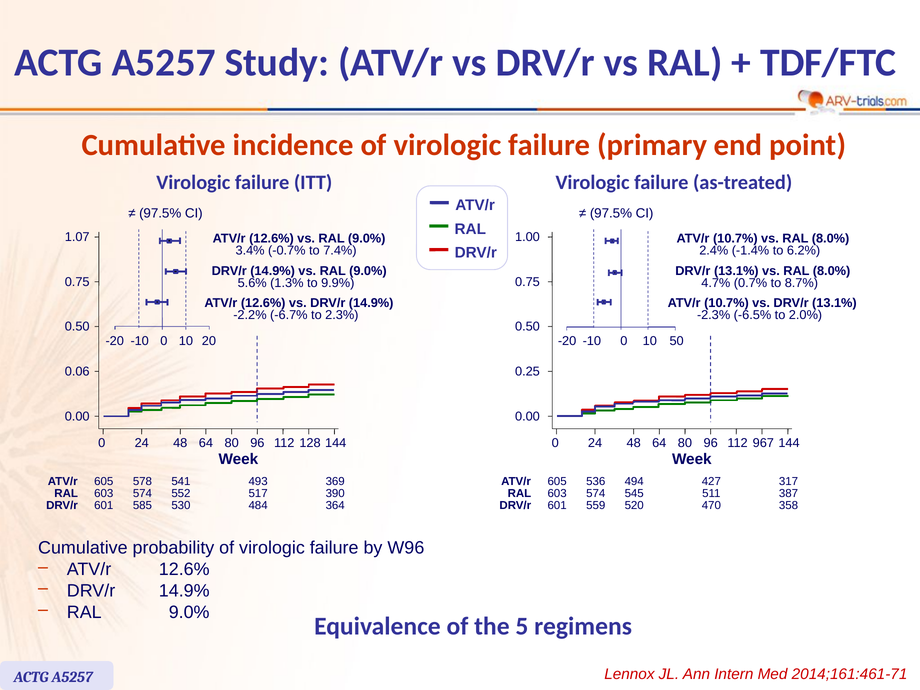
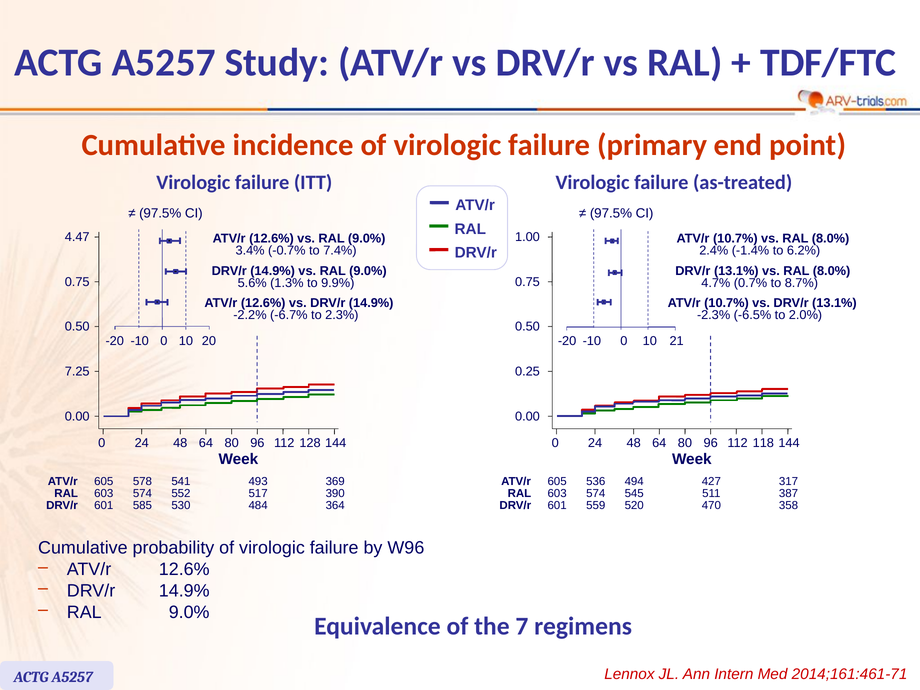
1.07: 1.07 -> 4.47
50: 50 -> 21
0.06: 0.06 -> 7.25
967: 967 -> 118
5: 5 -> 7
